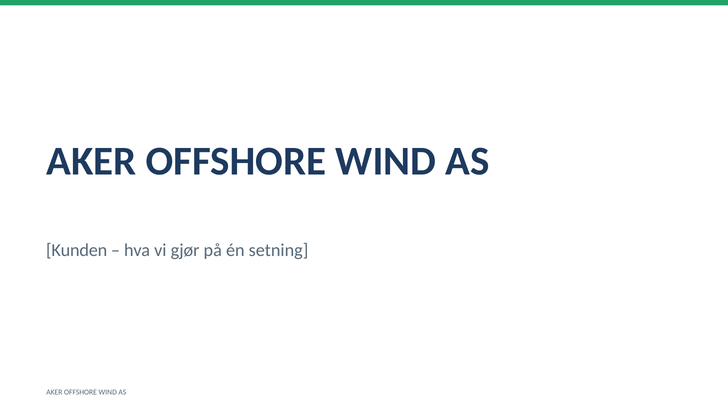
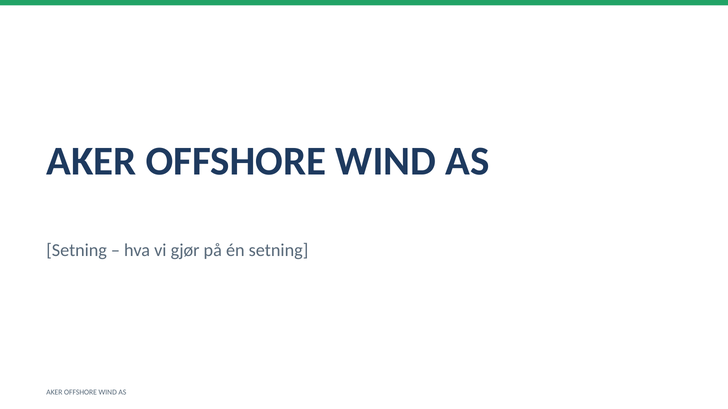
Kunden at (77, 251): Kunden -> Setning
